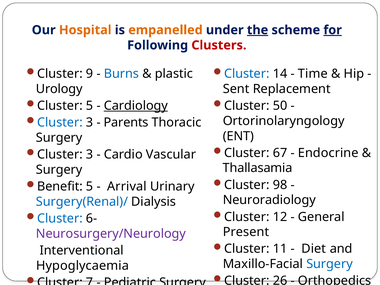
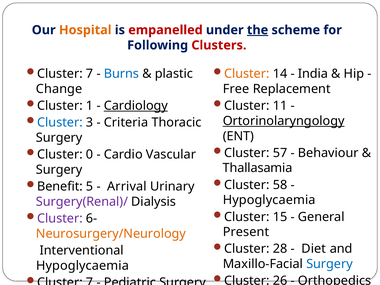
empanelled colour: orange -> red
for underline: present -> none
9 at (90, 74): 9 -> 7
Cluster at (247, 74) colour: blue -> orange
Time: Time -> India
Urology: Urology -> Change
Sent: Sent -> Free
Cluster 5: 5 -> 1
50: 50 -> 11
Parents: Parents -> Criteria
Ortorinolaryngology underline: none -> present
67: 67 -> 57
Endocrine: Endocrine -> Behaviour
3 at (90, 154): 3 -> 0
98: 98 -> 58
Neuroradiology at (269, 200): Neuroradiology -> Hypoglycaemia
Surgery(Renal)/ colour: blue -> purple
12: 12 -> 15
Cluster at (60, 218) colour: blue -> purple
Neurosurgery/Neurology colour: purple -> orange
11: 11 -> 28
